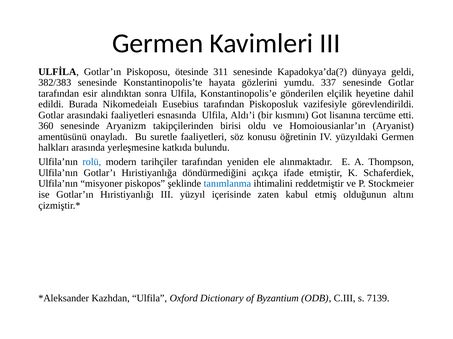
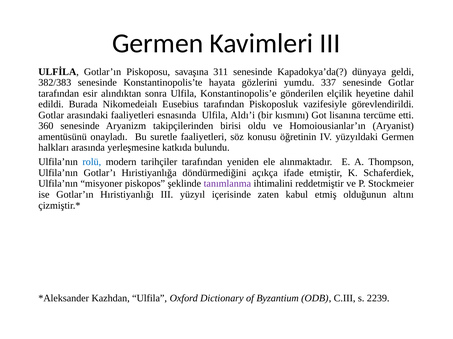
ötesinde: ötesinde -> savaşına
tanımlanma colour: blue -> purple
7139: 7139 -> 2239
